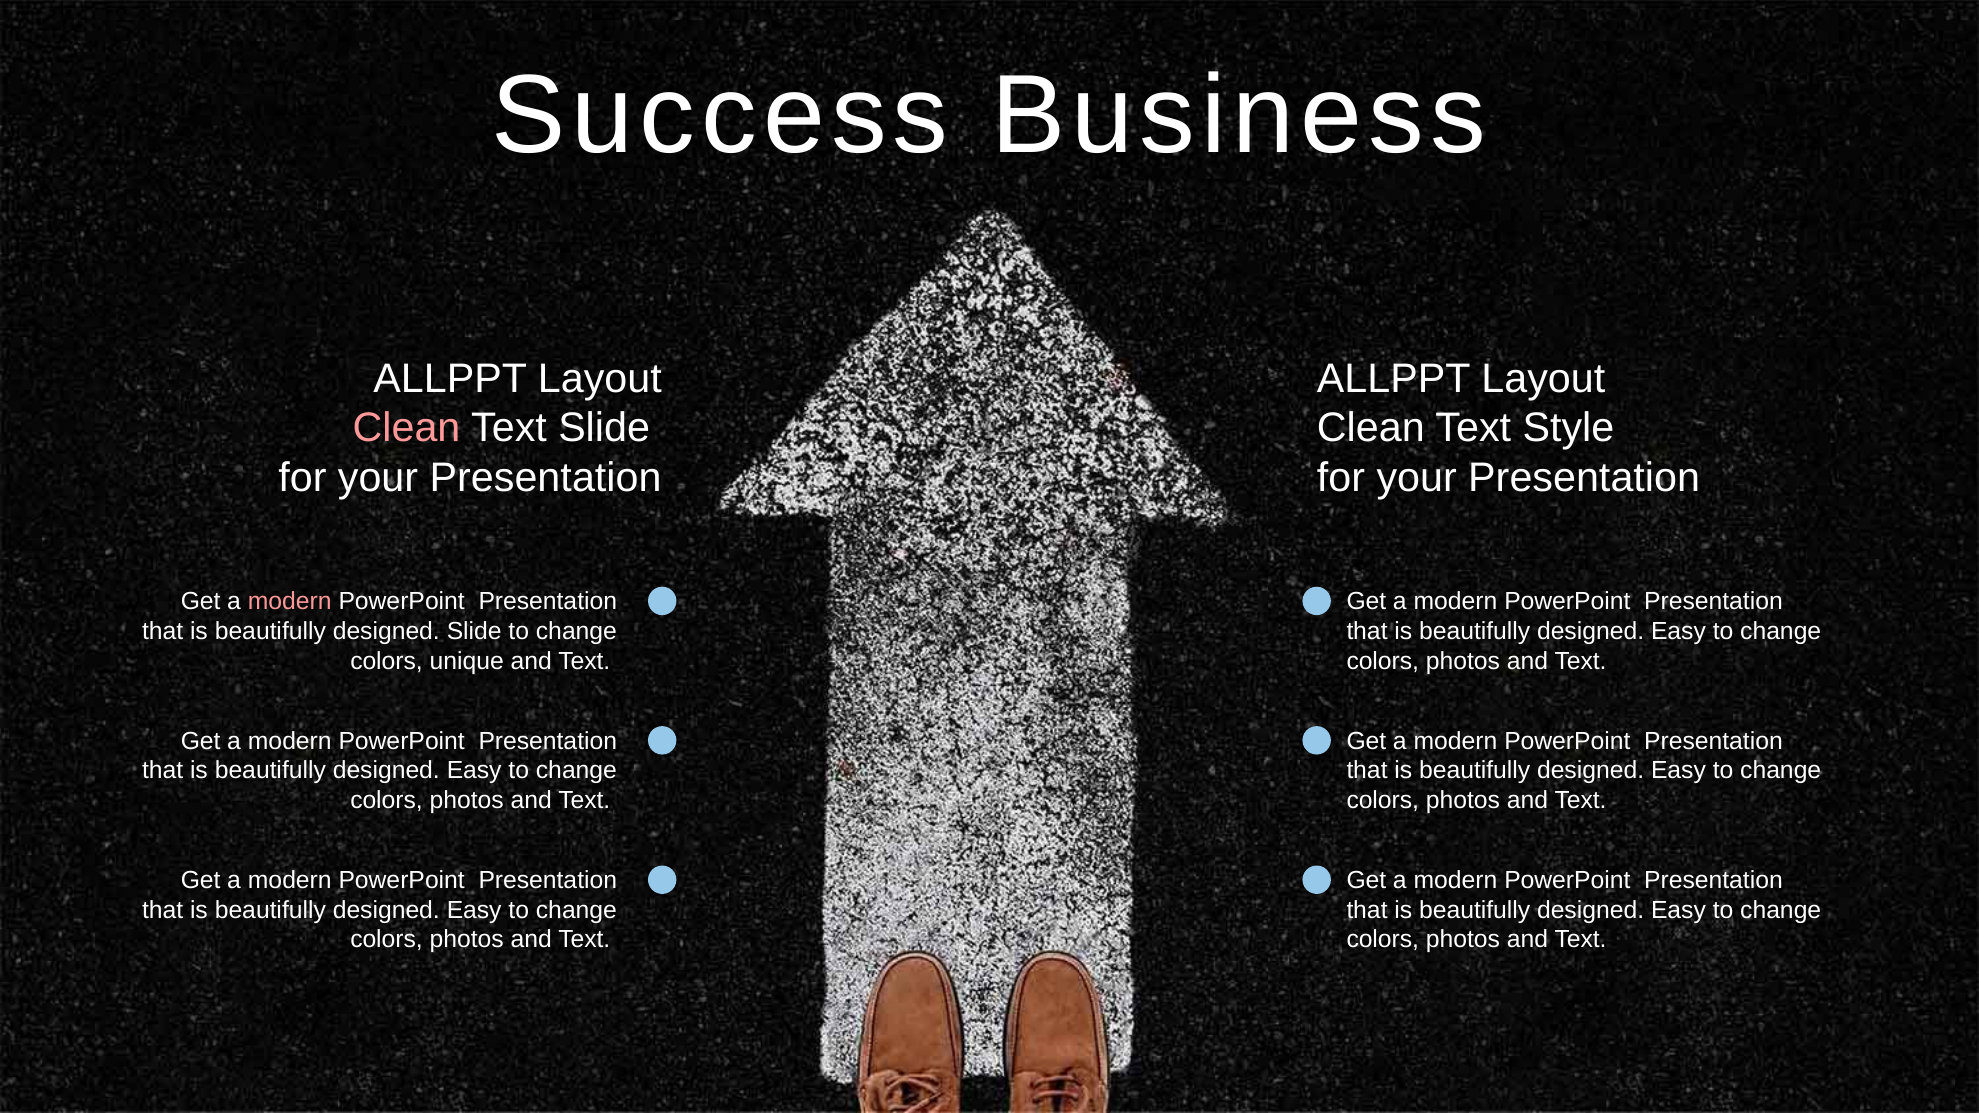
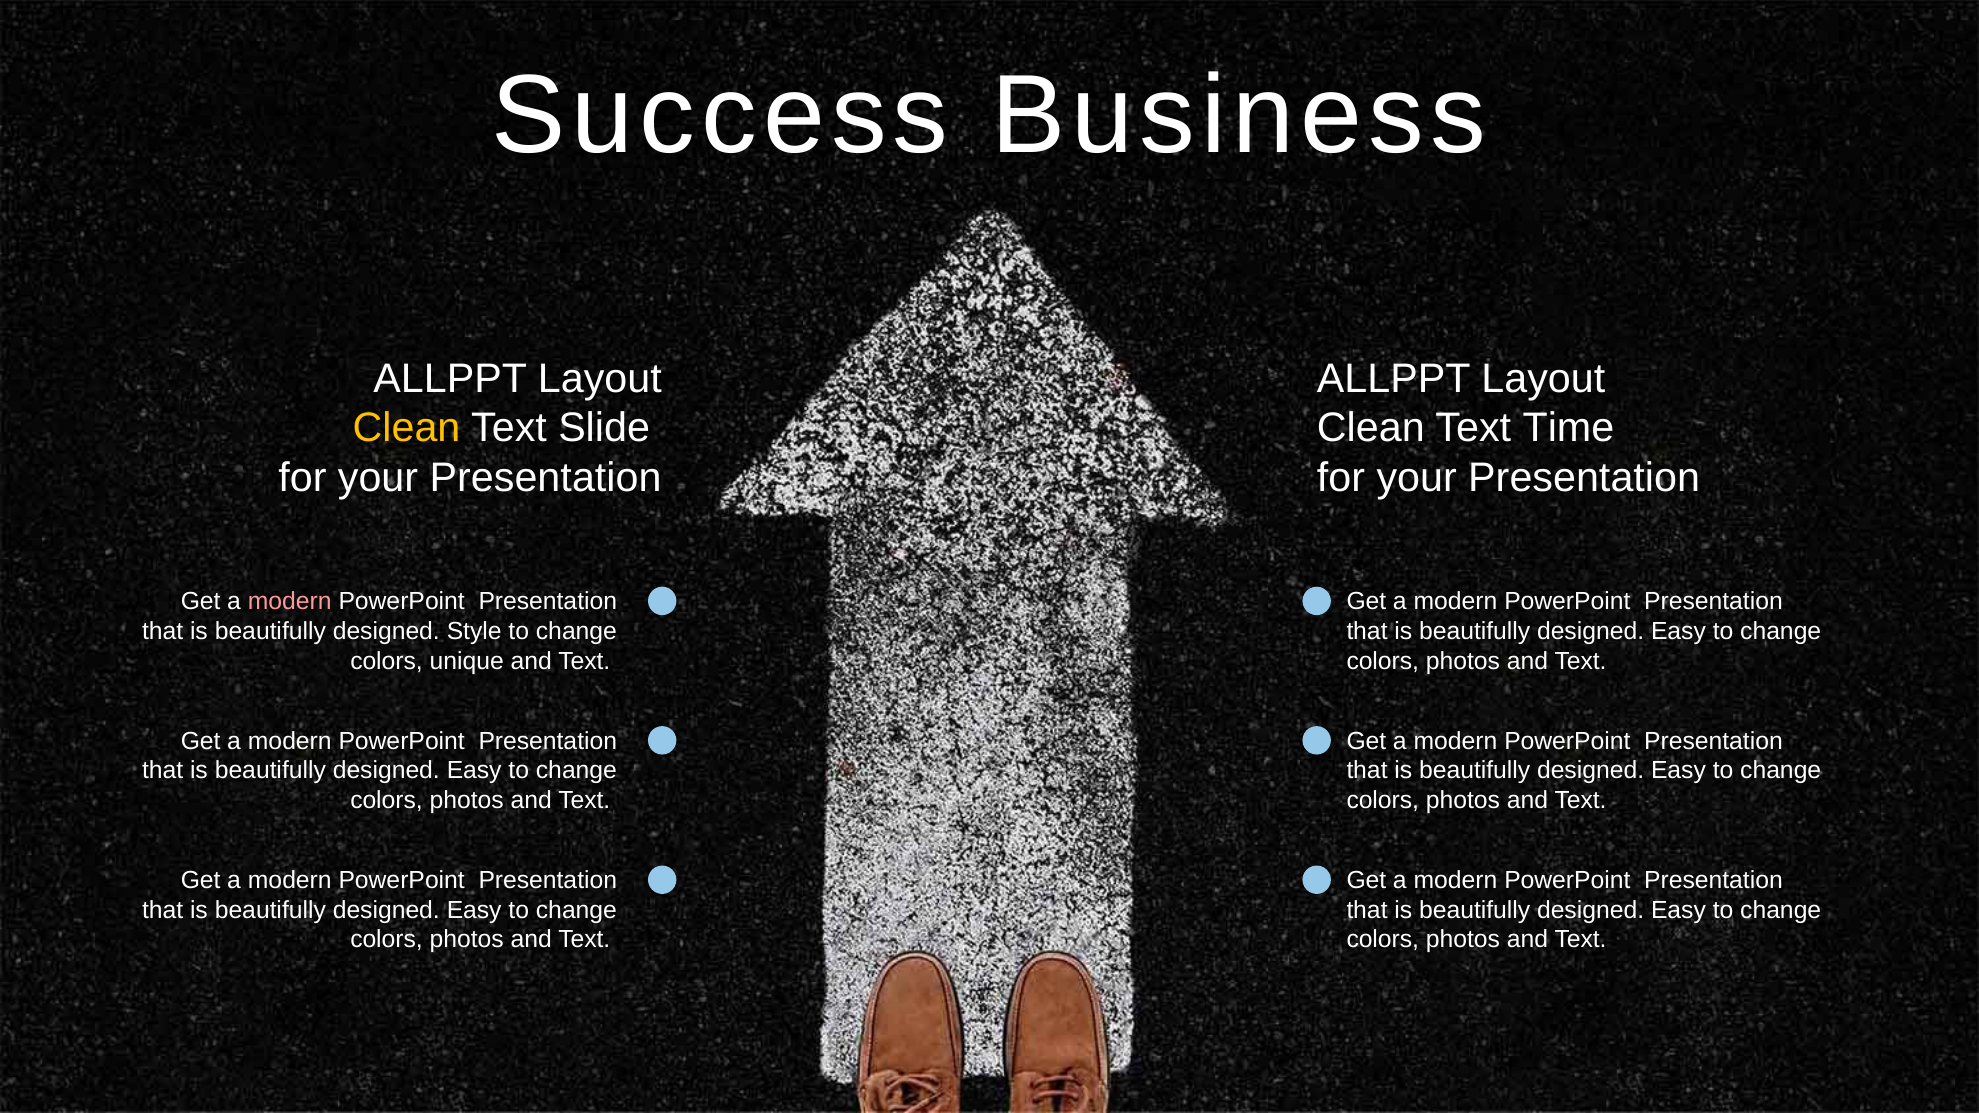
Clean at (407, 428) colour: pink -> yellow
Style: Style -> Time
designed Slide: Slide -> Style
